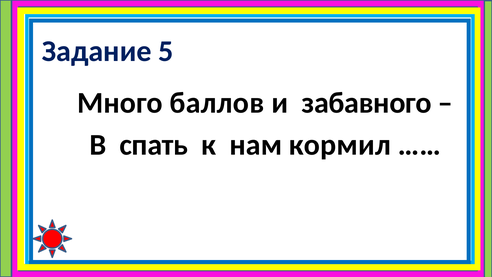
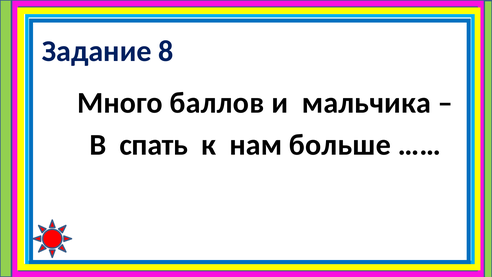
5: 5 -> 8
забавного: забавного -> мальчика
кормил: кормил -> больше
